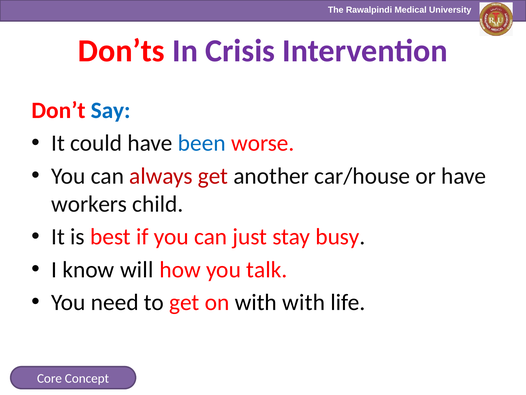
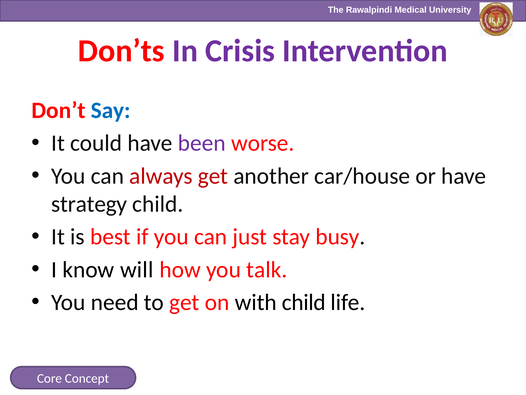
been colour: blue -> purple
workers: workers -> strategy
with with: with -> child
